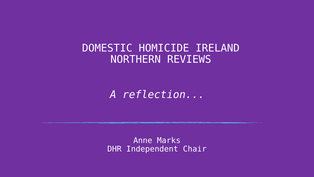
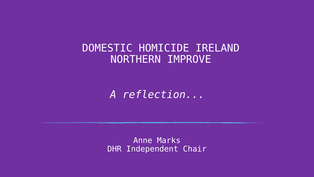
REVIEWS: REVIEWS -> IMPROVE
